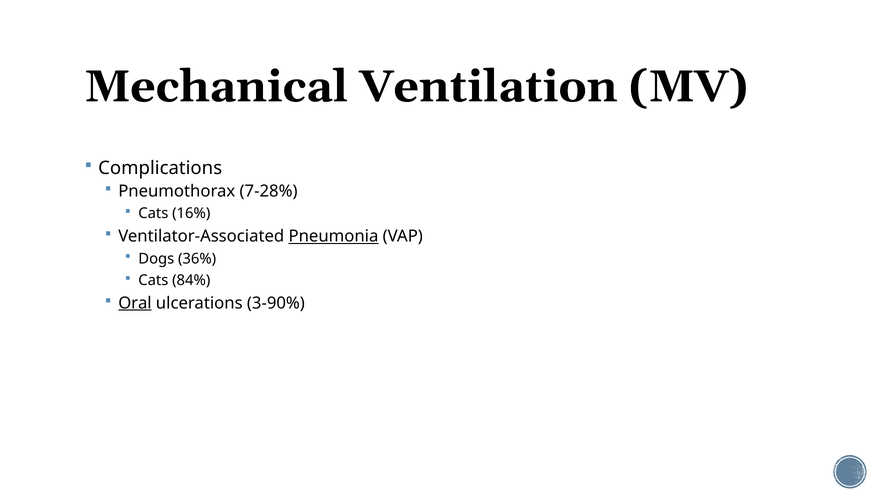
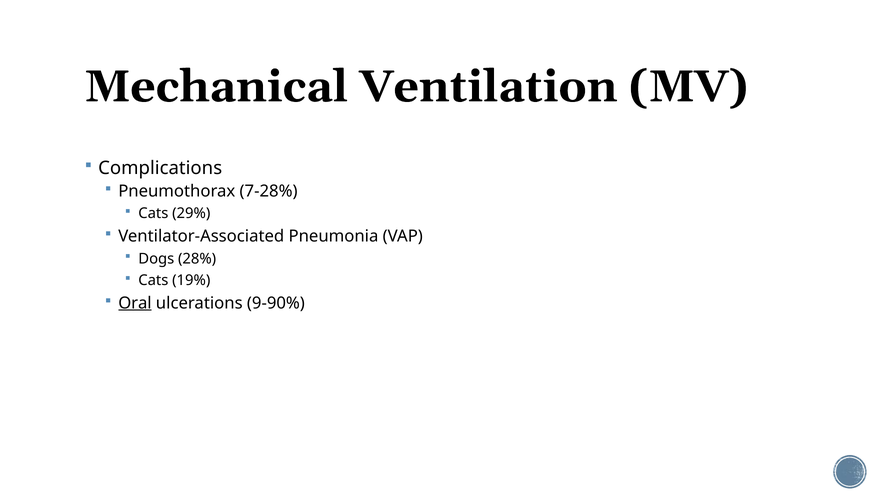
16%: 16% -> 29%
Pneumonia underline: present -> none
36%: 36% -> 28%
84%: 84% -> 19%
3-90%: 3-90% -> 9-90%
